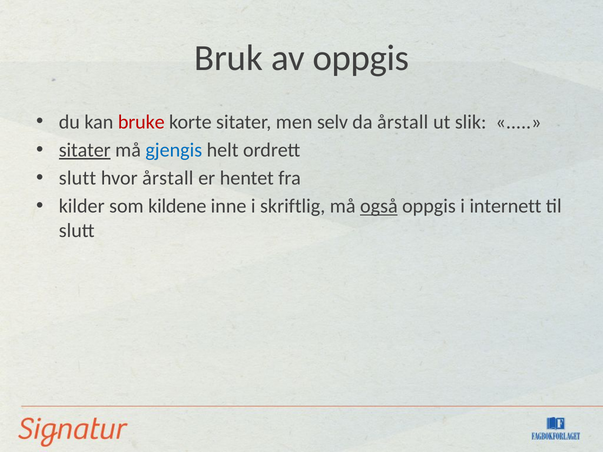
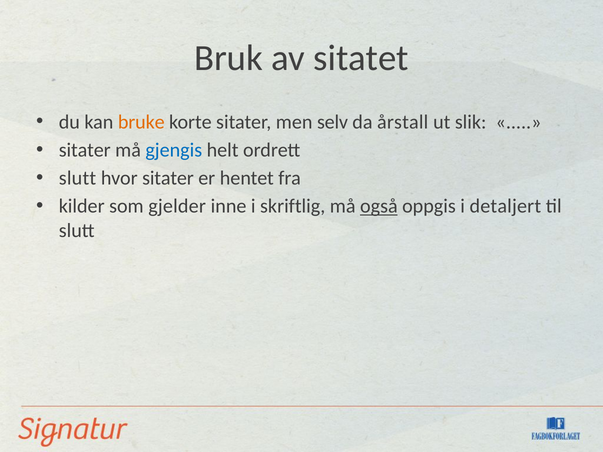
av oppgis: oppgis -> sitatet
bruke colour: red -> orange
sitater at (85, 150) underline: present -> none
hvor årstall: årstall -> sitater
kildene: kildene -> gjelder
internett: internett -> detaljert
